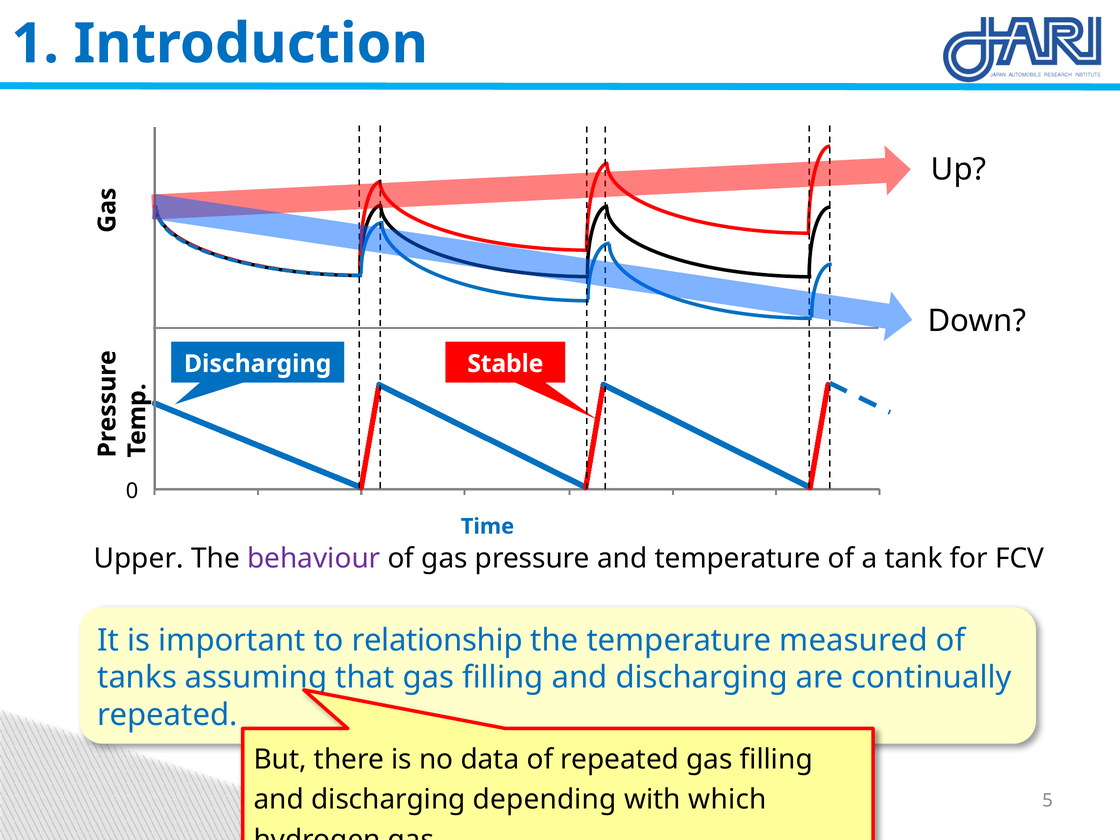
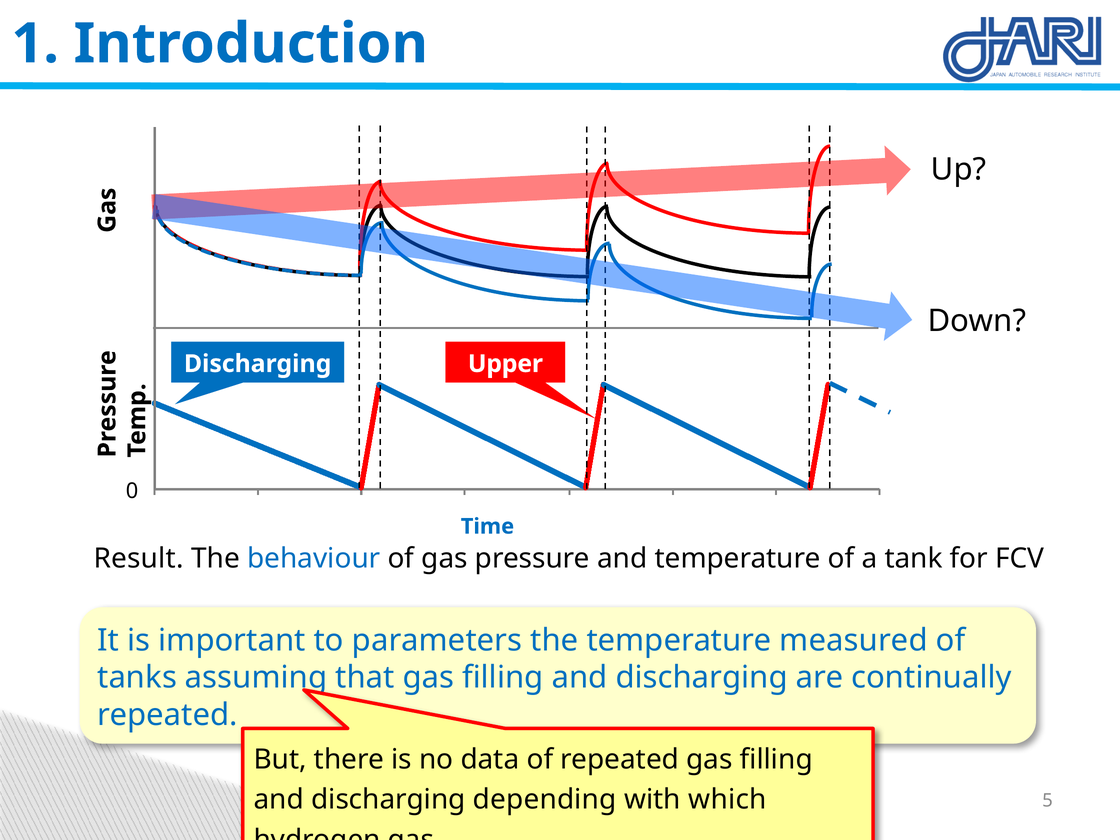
Stable: Stable -> Upper
Upper: Upper -> Result
behaviour colour: purple -> blue
relationship: relationship -> parameters
